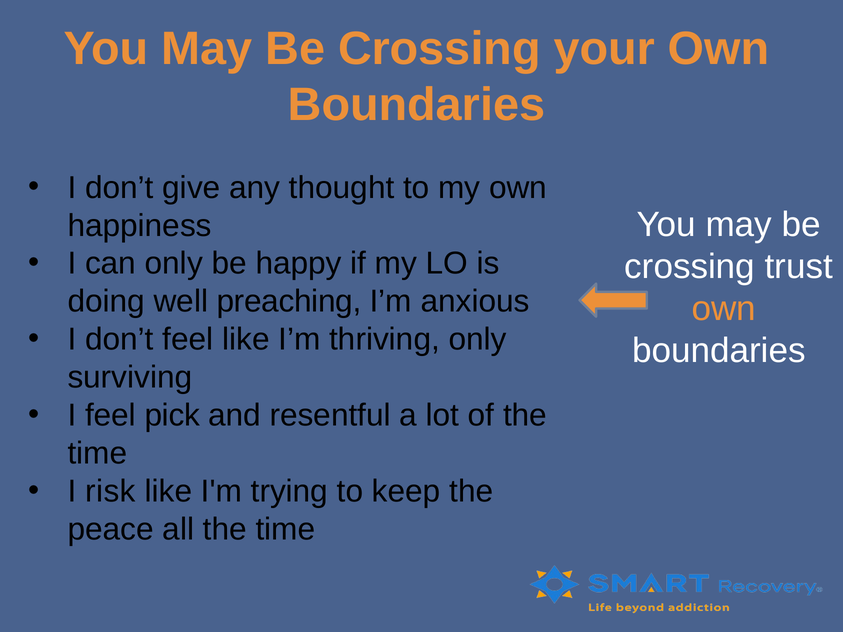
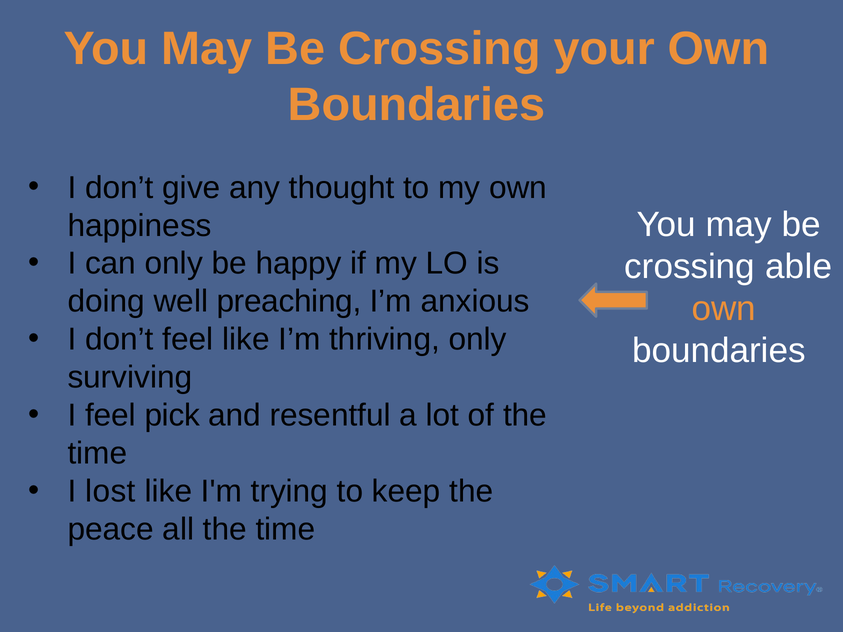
trust: trust -> able
risk: risk -> lost
